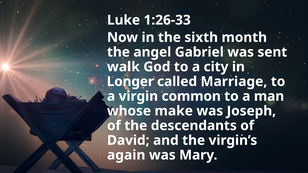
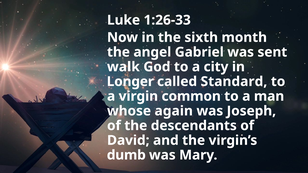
Marriage: Marriage -> Standard
make: make -> again
again: again -> dumb
